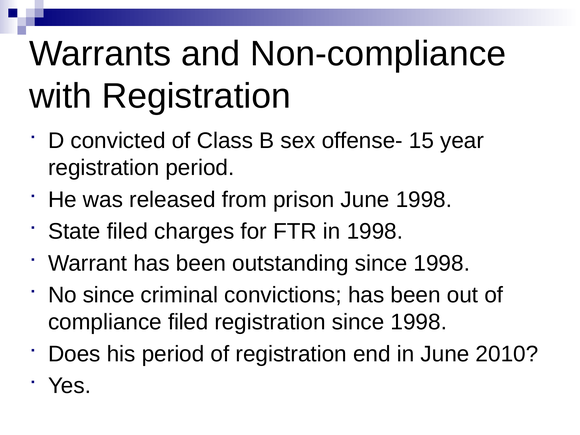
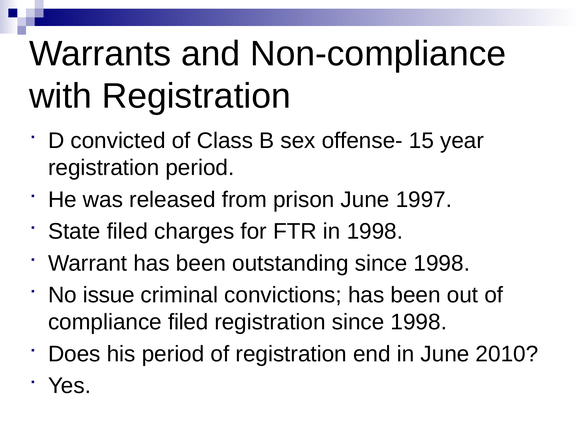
June 1998: 1998 -> 1997
No since: since -> issue
